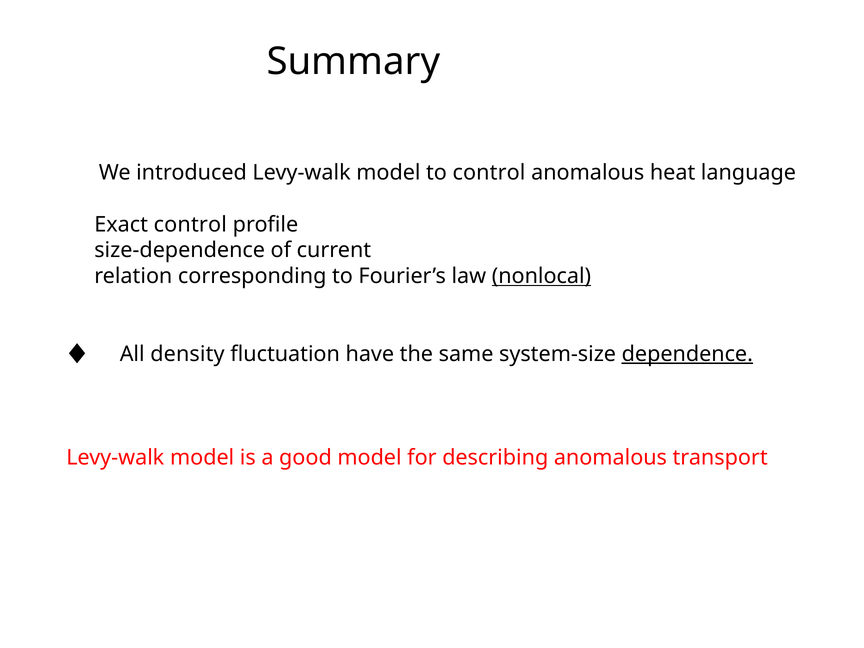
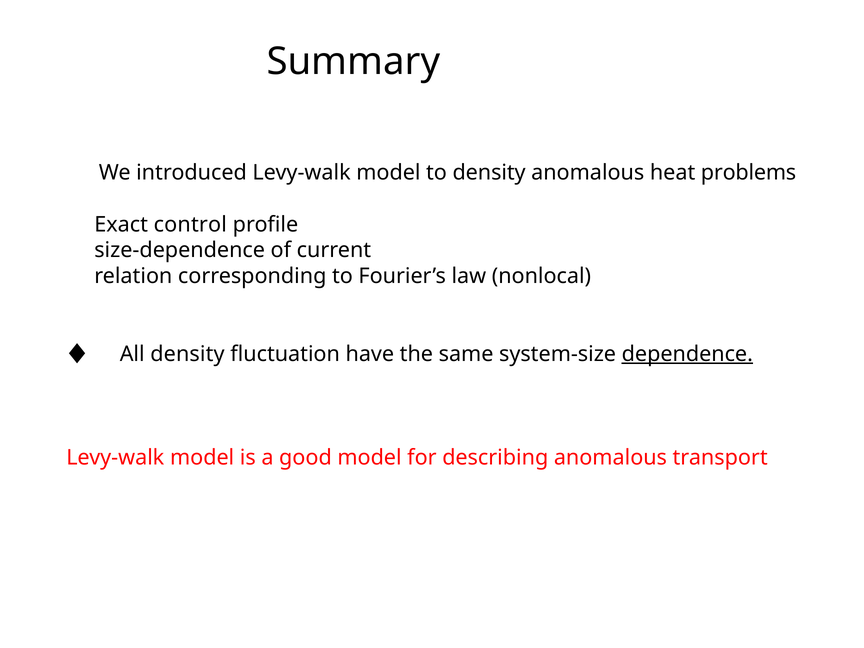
to control: control -> density
language: language -> problems
nonlocal underline: present -> none
